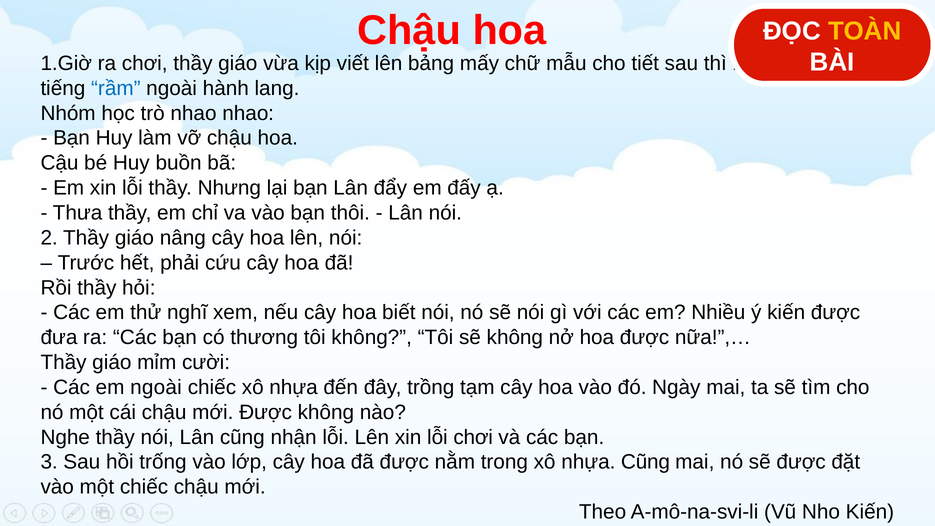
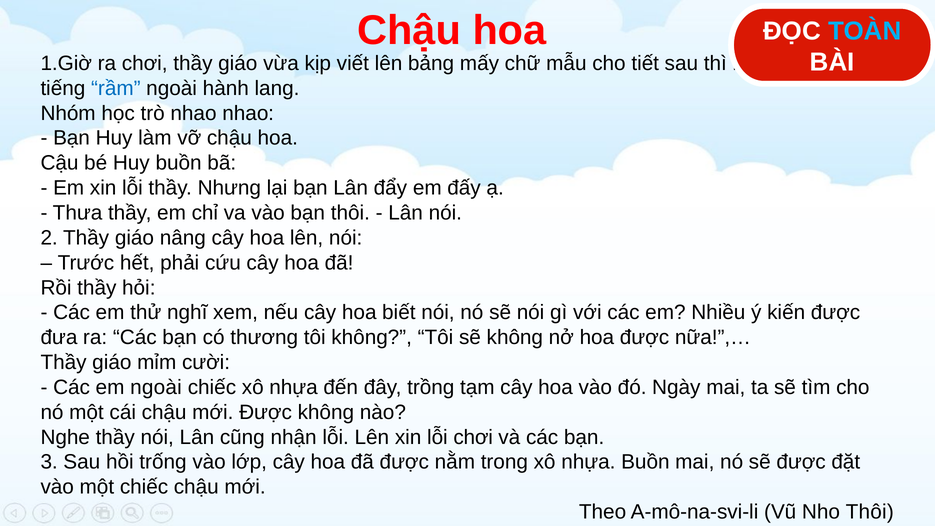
TOÀN colour: yellow -> light blue
nhựa Cũng: Cũng -> Buồn
Nho Kiến: Kiến -> Thôi
